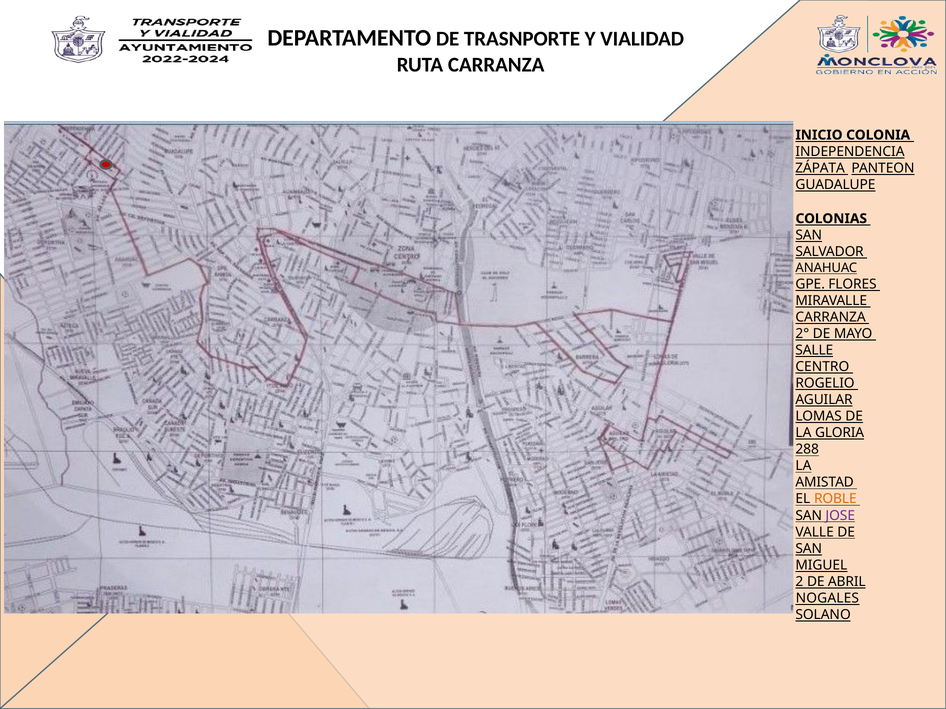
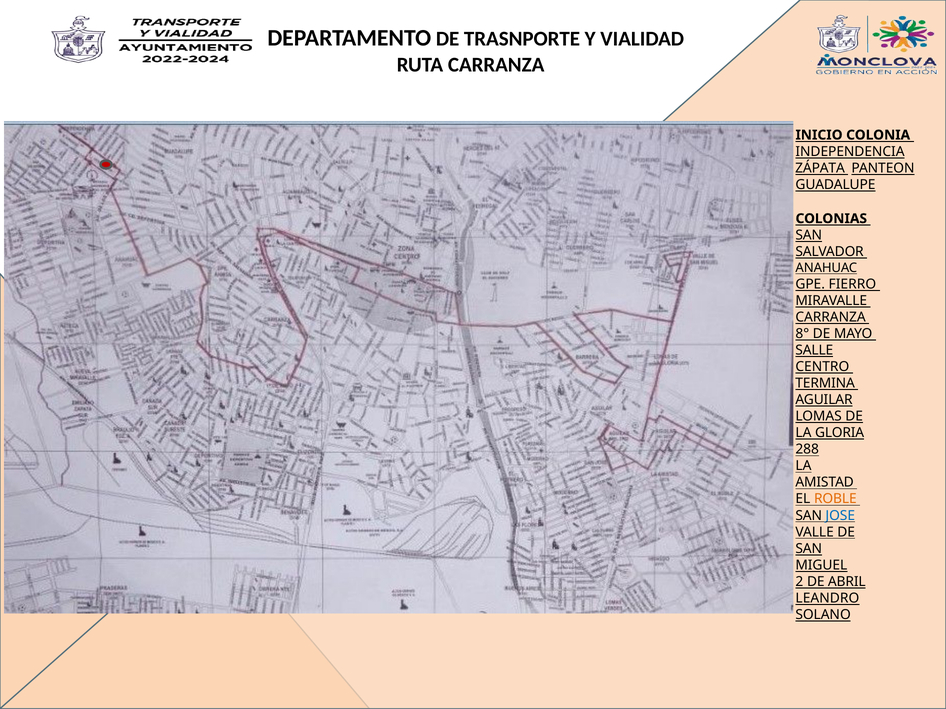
FLORES: FLORES -> FIERRO
2°: 2° -> 8°
ROGELIO: ROGELIO -> TERMINA
JOSE colour: purple -> blue
NOGALES: NOGALES -> LEANDRO
